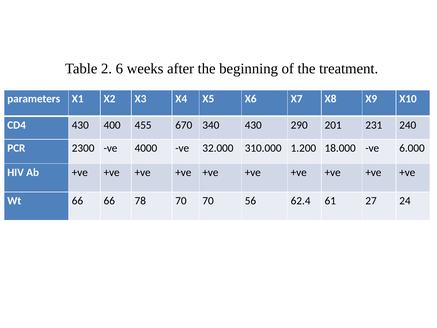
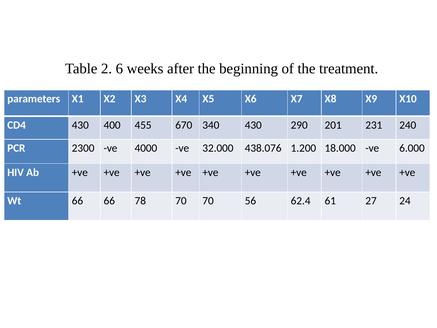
310.000: 310.000 -> 438.076
